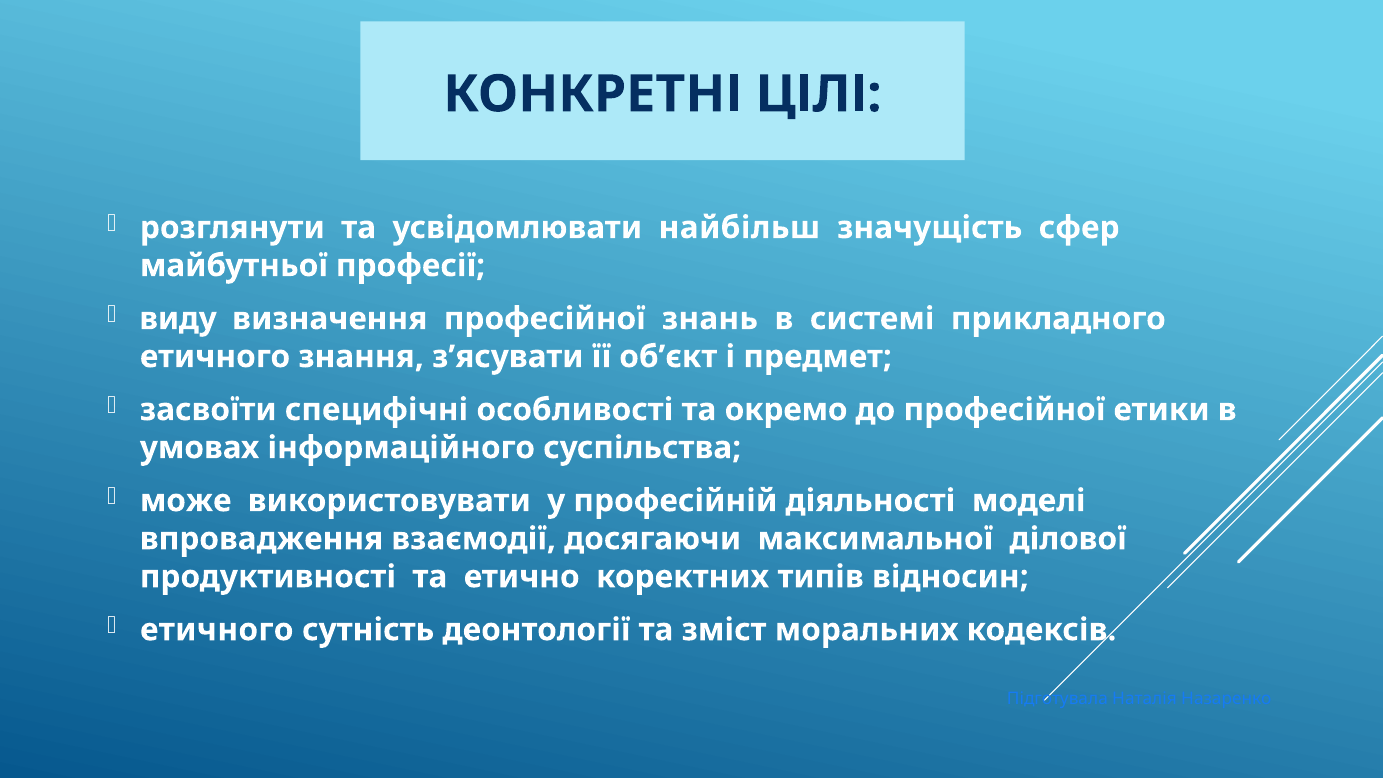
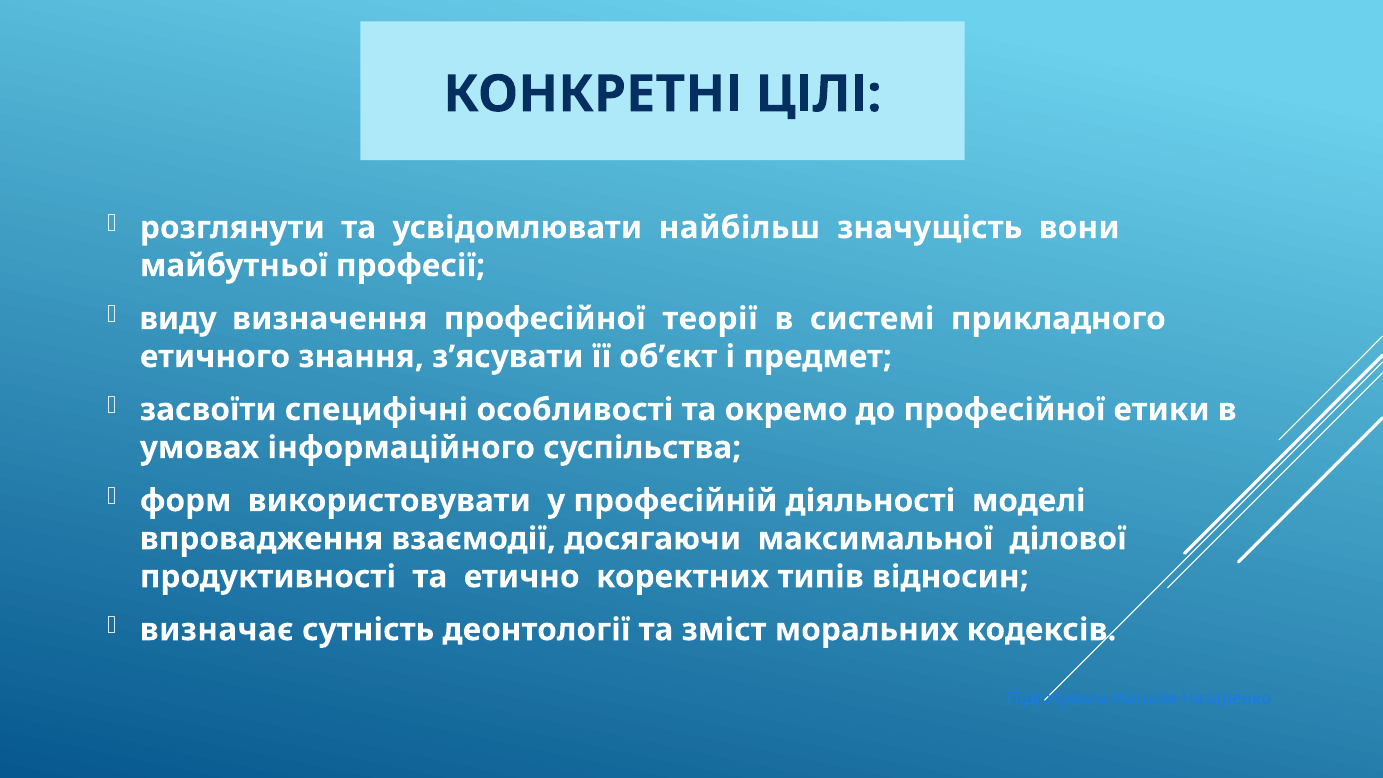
сфер: сфер -> вони
знань: знань -> теорії
може: може -> форм
етичного at (217, 630): етичного -> визначає
